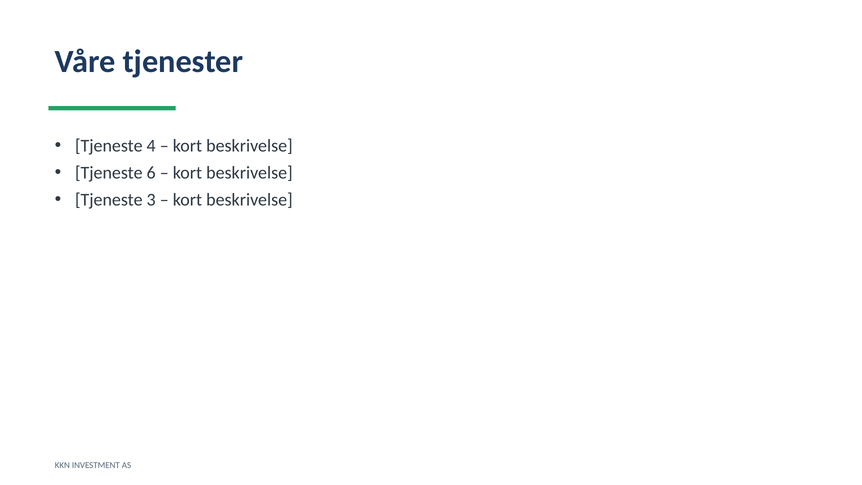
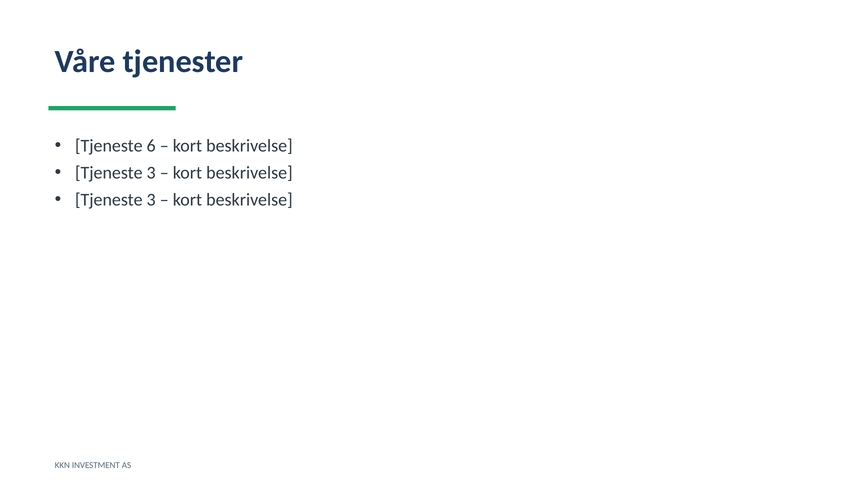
4: 4 -> 6
6 at (151, 173): 6 -> 3
